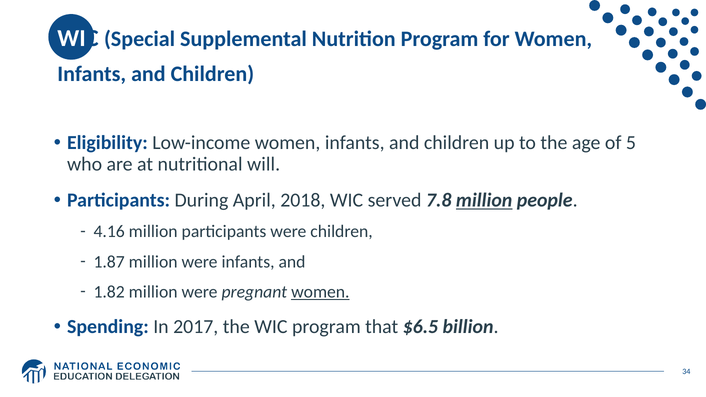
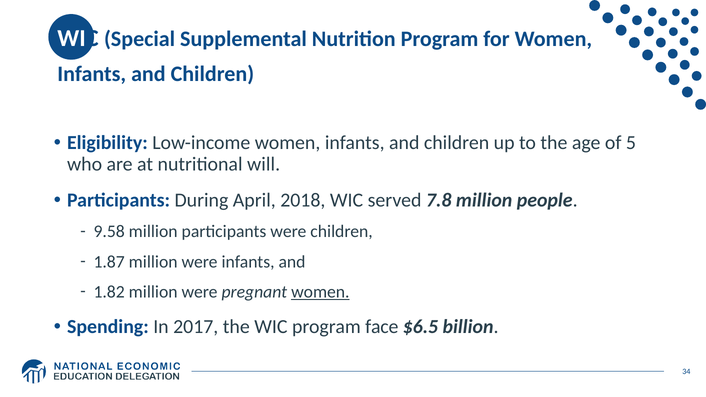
million at (484, 200) underline: present -> none
4.16: 4.16 -> 9.58
that: that -> face
